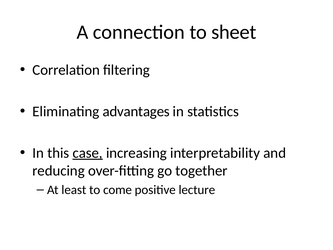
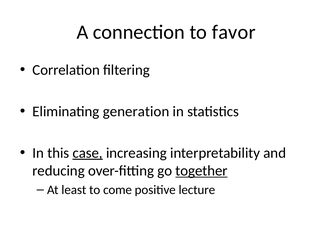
sheet: sheet -> favor
advantages: advantages -> generation
together underline: none -> present
